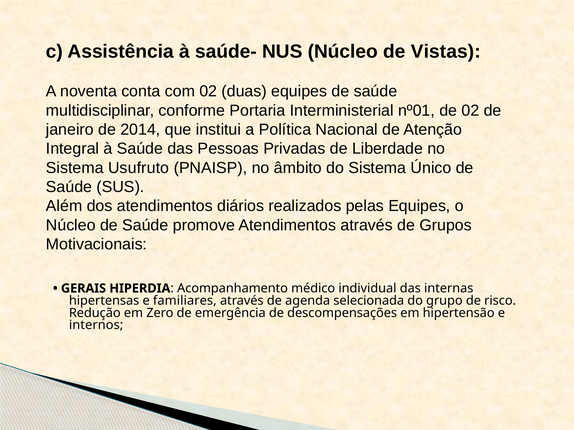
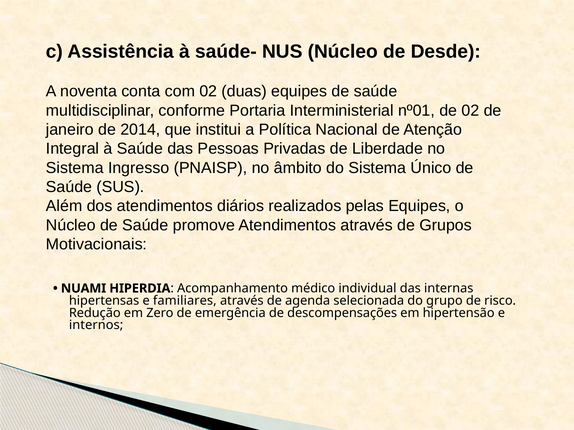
Vistas: Vistas -> Desde
Usufruto: Usufruto -> Ingresso
GERAIS: GERAIS -> NUAMI
